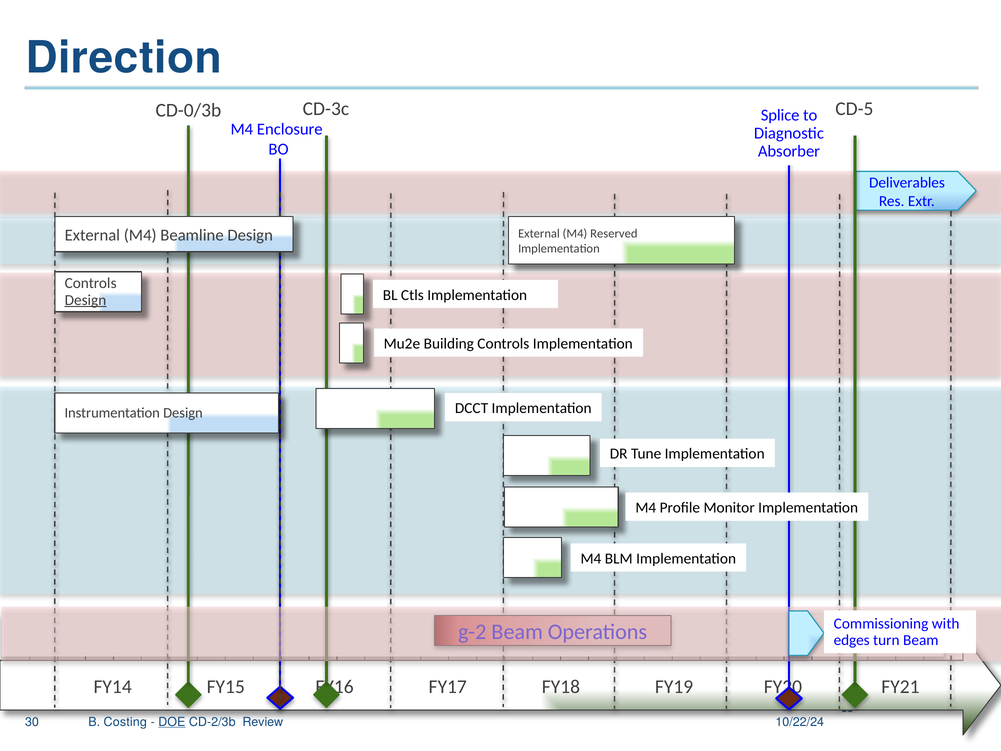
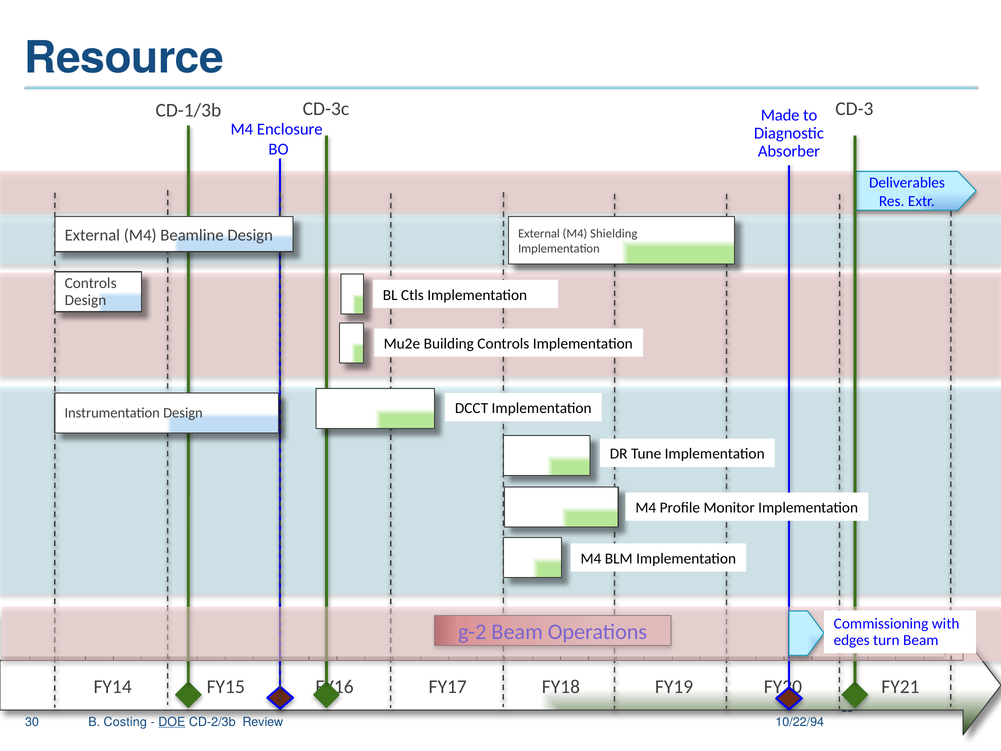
Direction: Direction -> Resource
CD-5: CD-5 -> CD-3
CD-0/3b: CD-0/3b -> CD-1/3b
Splice: Splice -> Made
Reserved: Reserved -> Shielding
Design at (85, 300) underline: present -> none
10/22/24: 10/22/24 -> 10/22/94
